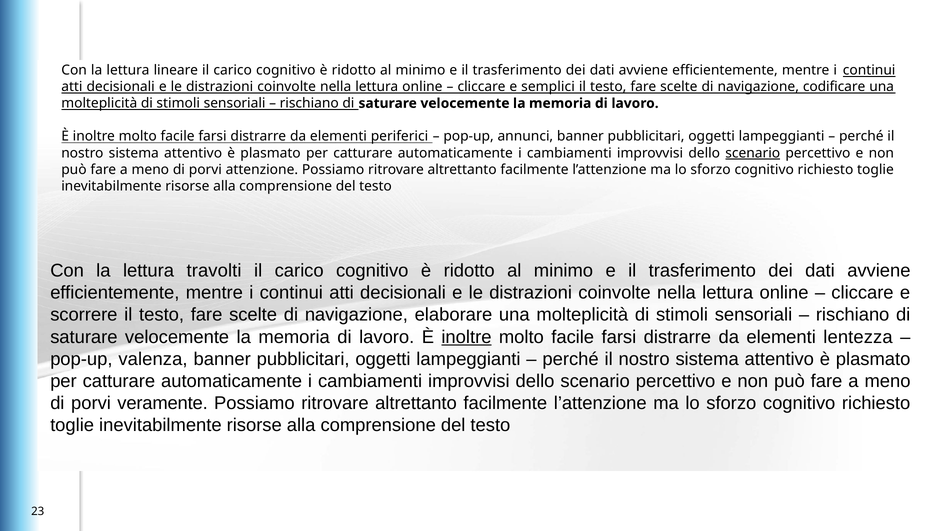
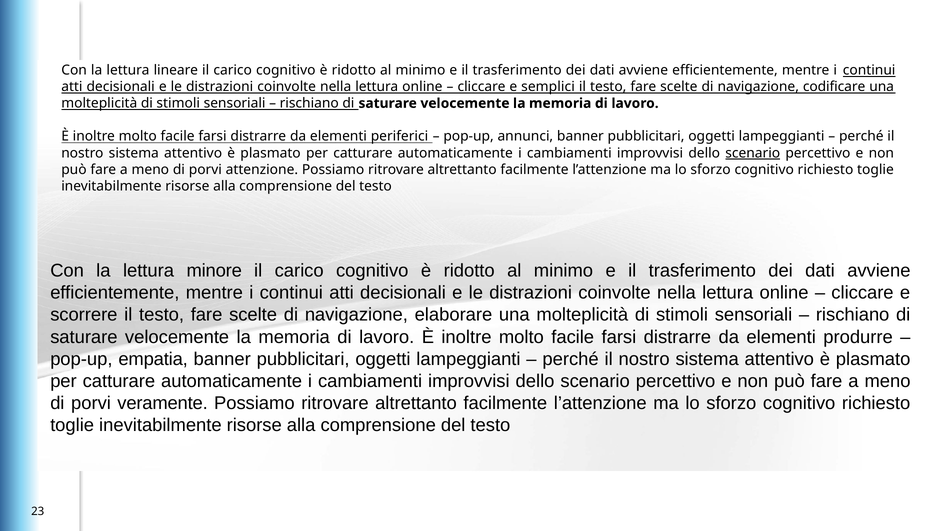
travolti: travolti -> minore
inoltre at (466, 337) underline: present -> none
lentezza: lentezza -> produrre
valenza: valenza -> empatia
